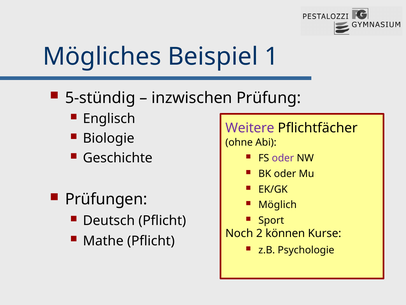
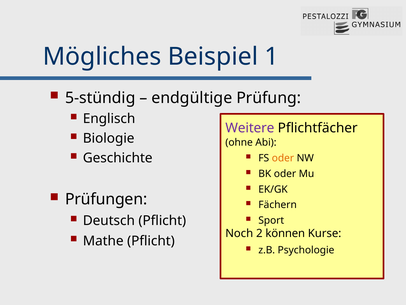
inzwischen: inzwischen -> endgültige
oder at (283, 158) colour: purple -> orange
Möglich: Möglich -> Fächern
